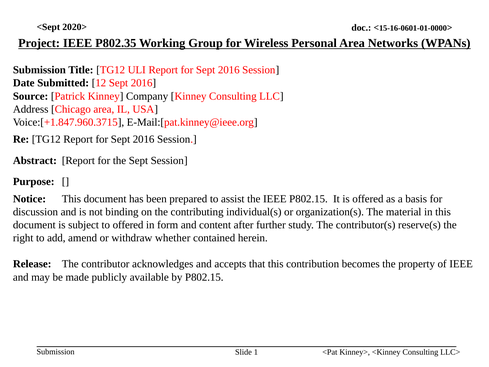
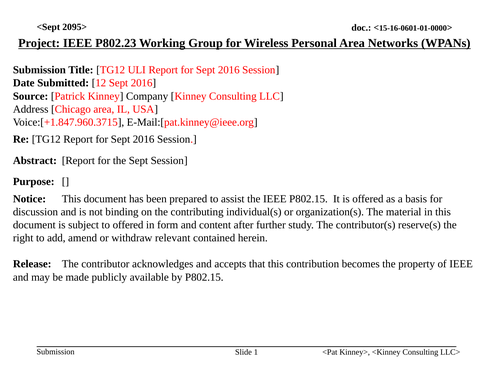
2020>: 2020> -> 2095>
P802.35: P802.35 -> P802.23
whether: whether -> relevant
